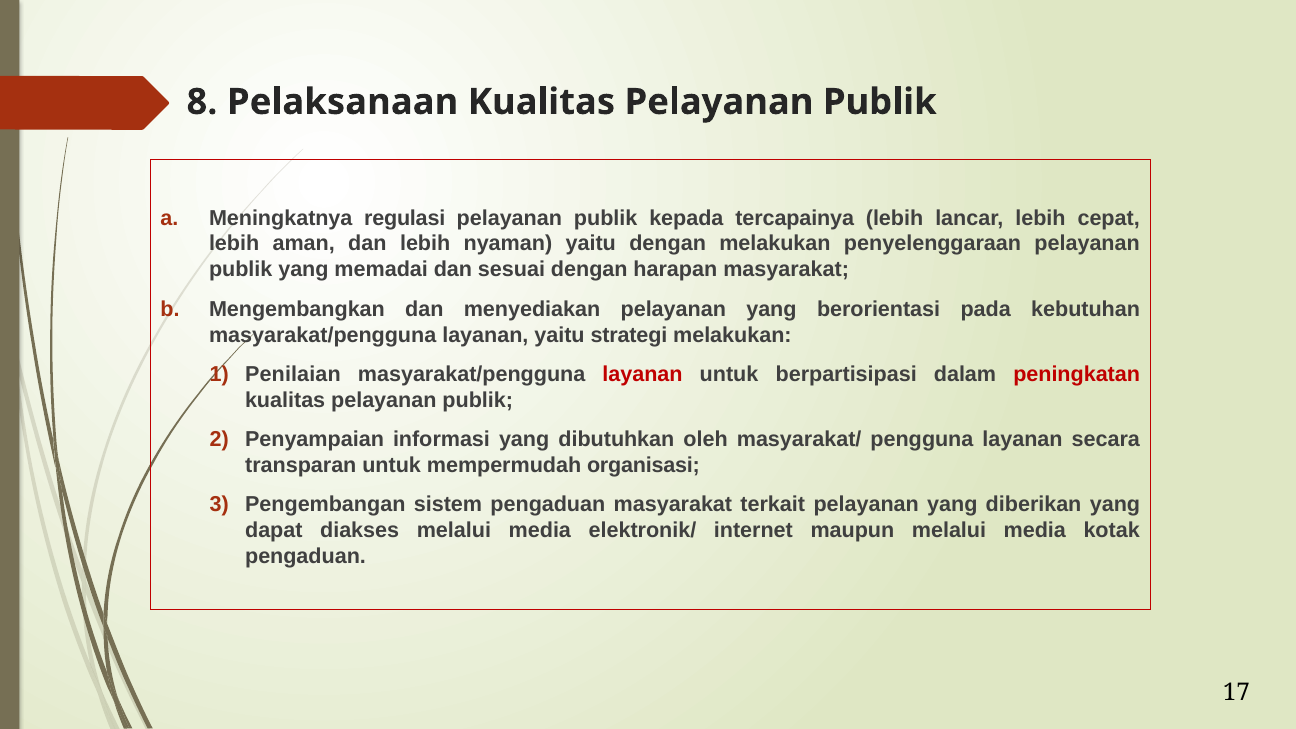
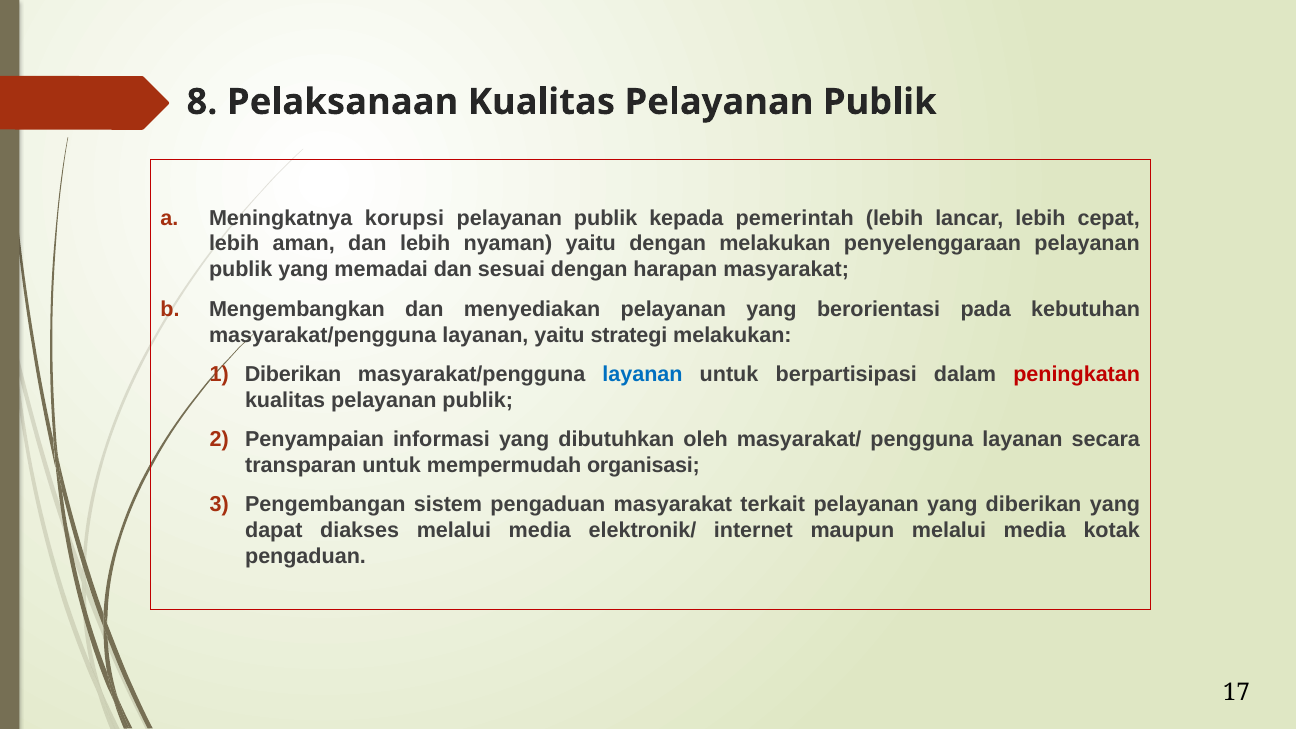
regulasi: regulasi -> korupsi
tercapainya: tercapainya -> pemerintah
Penilaian at (293, 374): Penilaian -> Diberikan
layanan at (643, 374) colour: red -> blue
